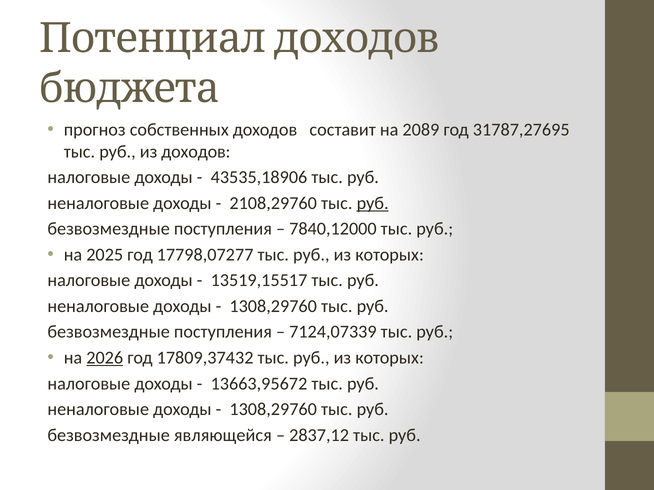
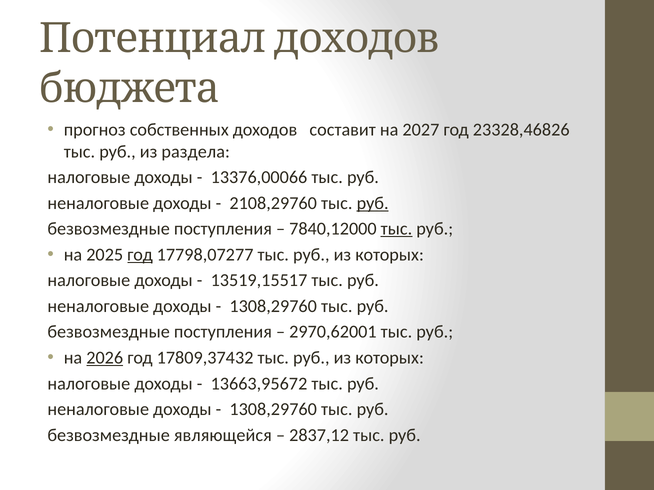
2089: 2089 -> 2027
31787,27695: 31787,27695 -> 23328,46826
из доходов: доходов -> раздела
43535,18906: 43535,18906 -> 13376,00066
тыс at (396, 229) underline: none -> present
год at (140, 255) underline: none -> present
7124,07339: 7124,07339 -> 2970,62001
